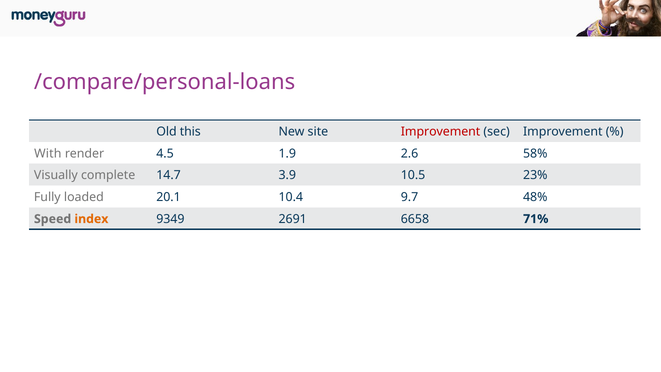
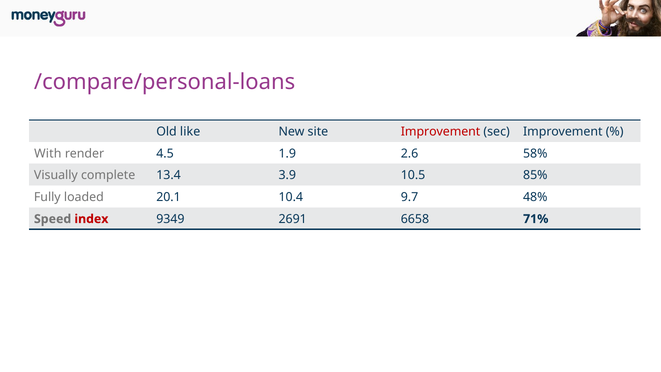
this: this -> like
14.7: 14.7 -> 13.4
23%: 23% -> 85%
index colour: orange -> red
